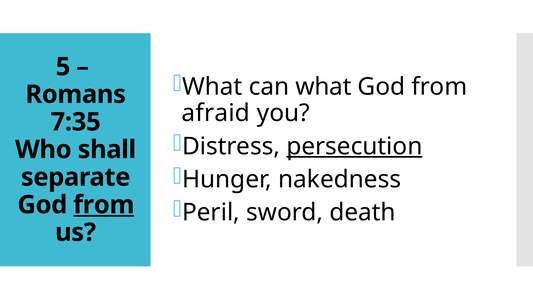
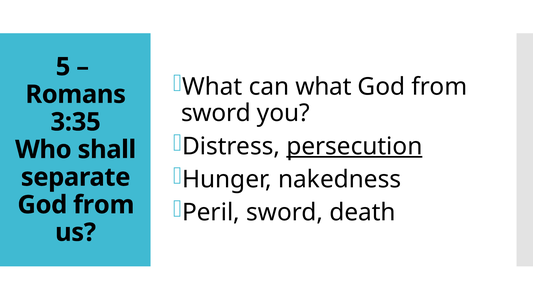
afraid at (216, 113): afraid -> sword
7:35: 7:35 -> 3:35
from at (104, 205) underline: present -> none
